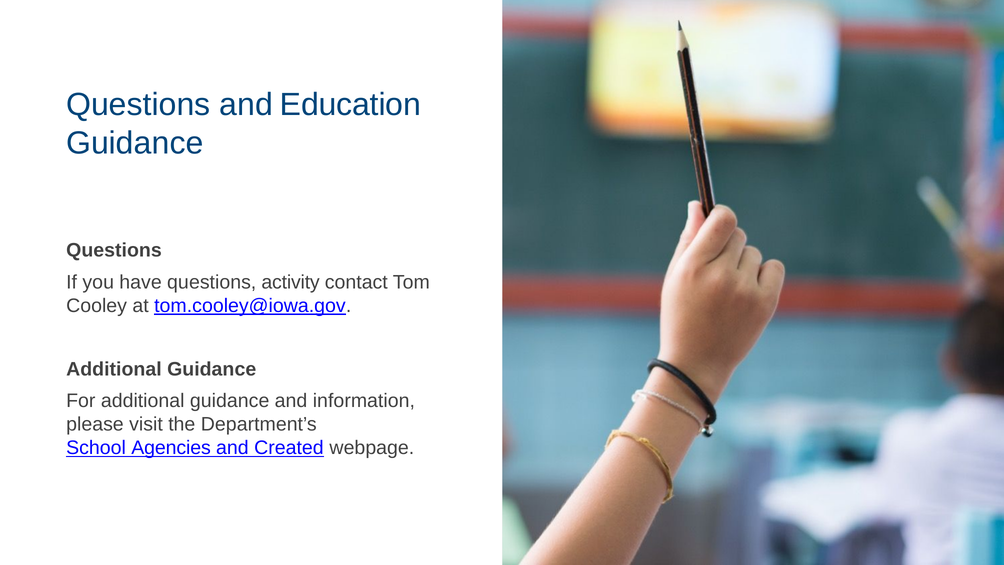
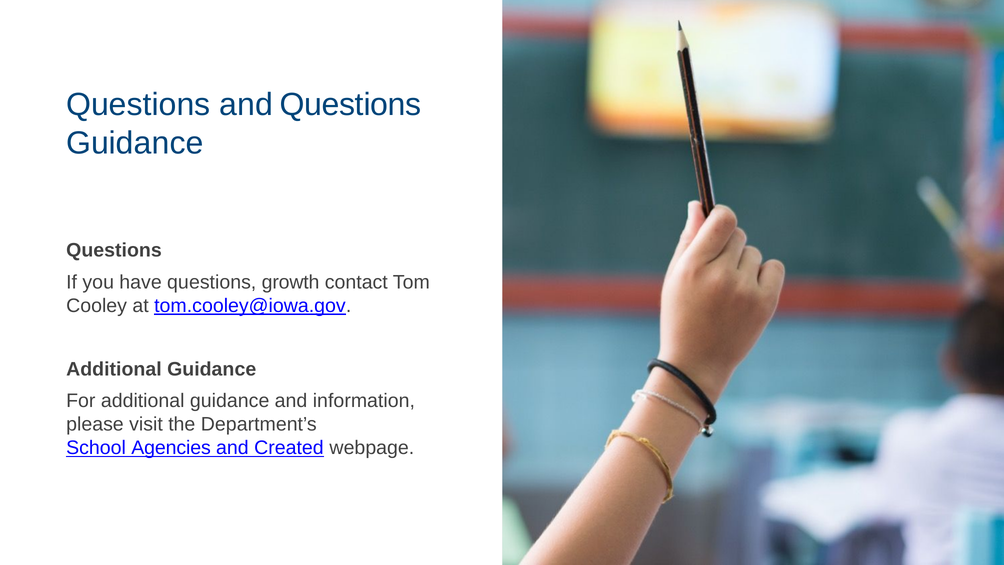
and Education: Education -> Questions
activity: activity -> growth
